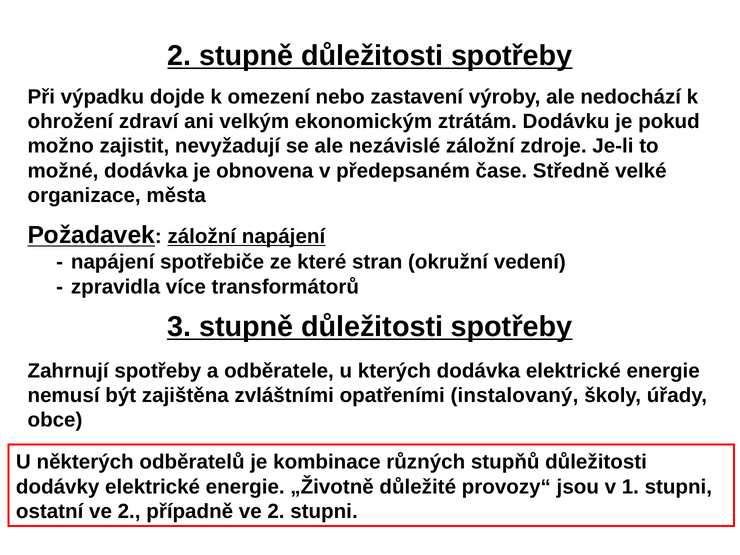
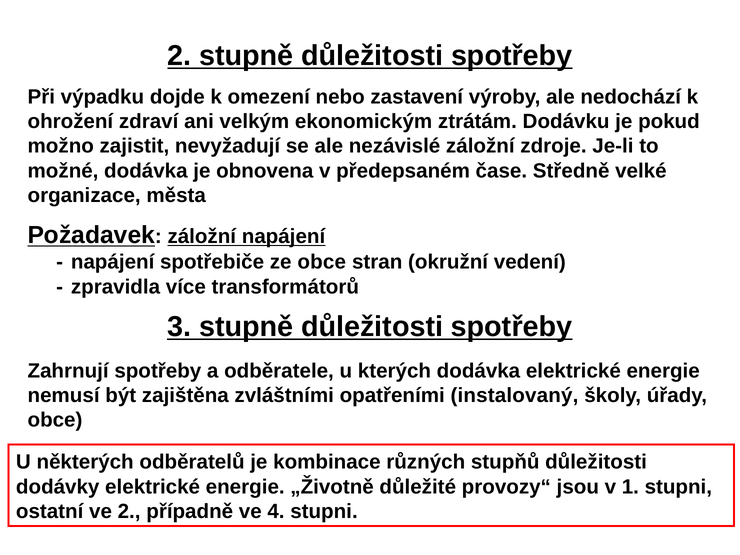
ze které: které -> obce
případně ve 2: 2 -> 4
